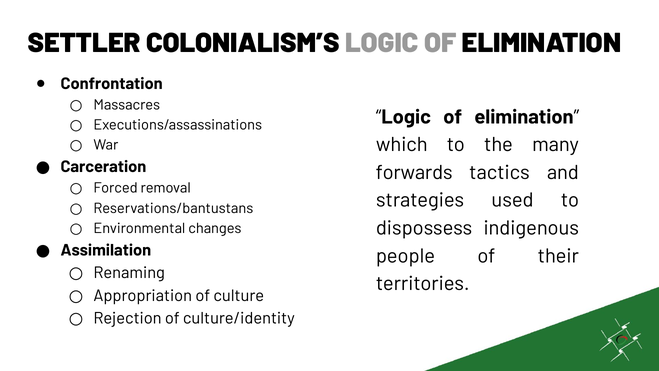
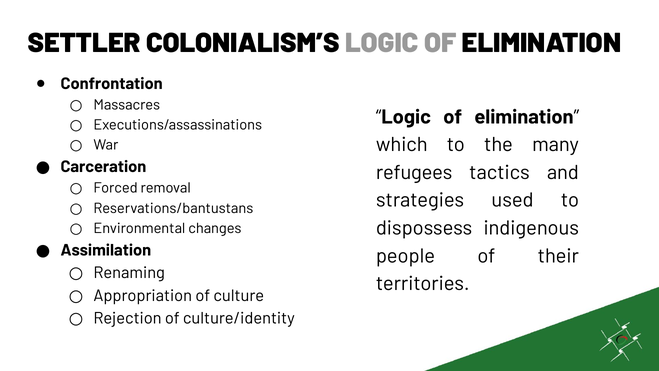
forwards: forwards -> refugees
